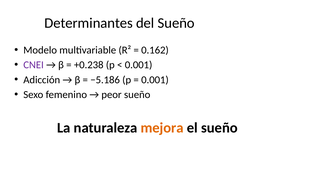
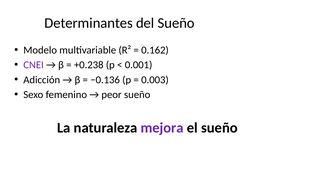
−5.186: −5.186 -> −0.136
0.001 at (155, 80): 0.001 -> 0.003
mejora colour: orange -> purple
